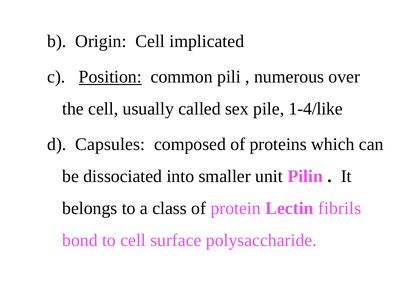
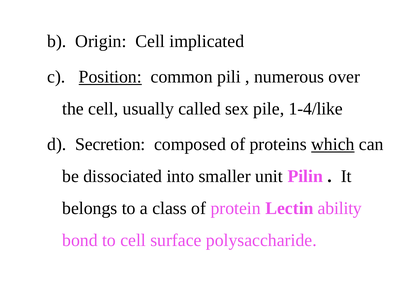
Capsules: Capsules -> Secretion
which underline: none -> present
fibrils: fibrils -> ability
